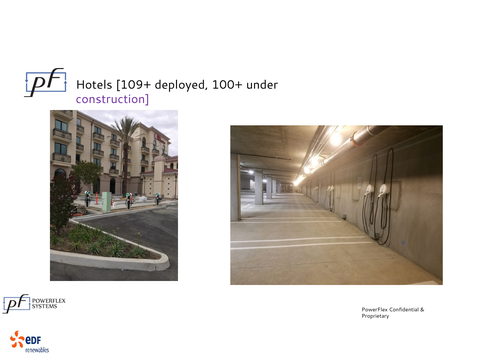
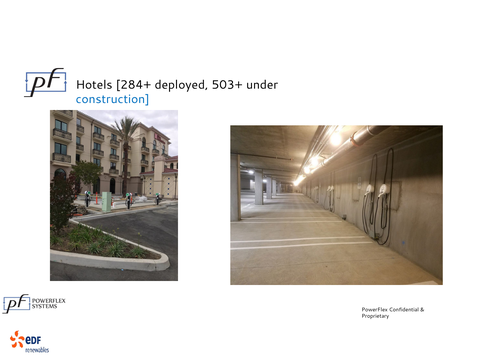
109+: 109+ -> 284+
100+: 100+ -> 503+
construction colour: purple -> blue
